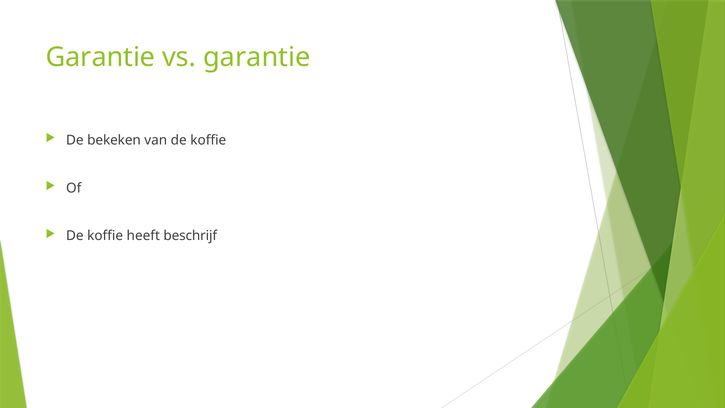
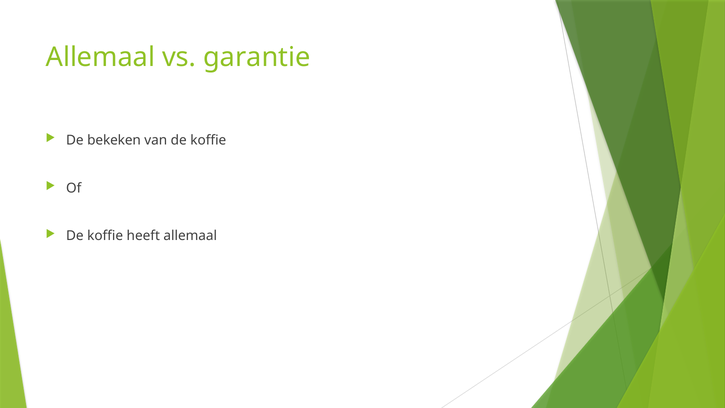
Garantie at (100, 57): Garantie -> Allemaal
heeft beschrijf: beschrijf -> allemaal
